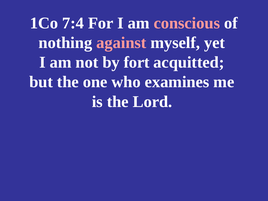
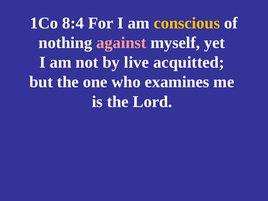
7:4: 7:4 -> 8:4
conscious colour: pink -> yellow
fort: fort -> live
